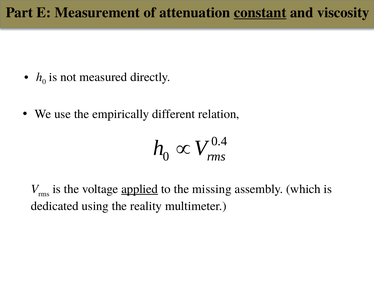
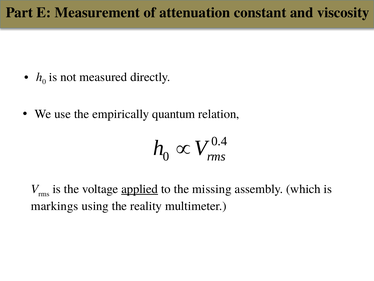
constant underline: present -> none
different: different -> quantum
dedicated: dedicated -> markings
